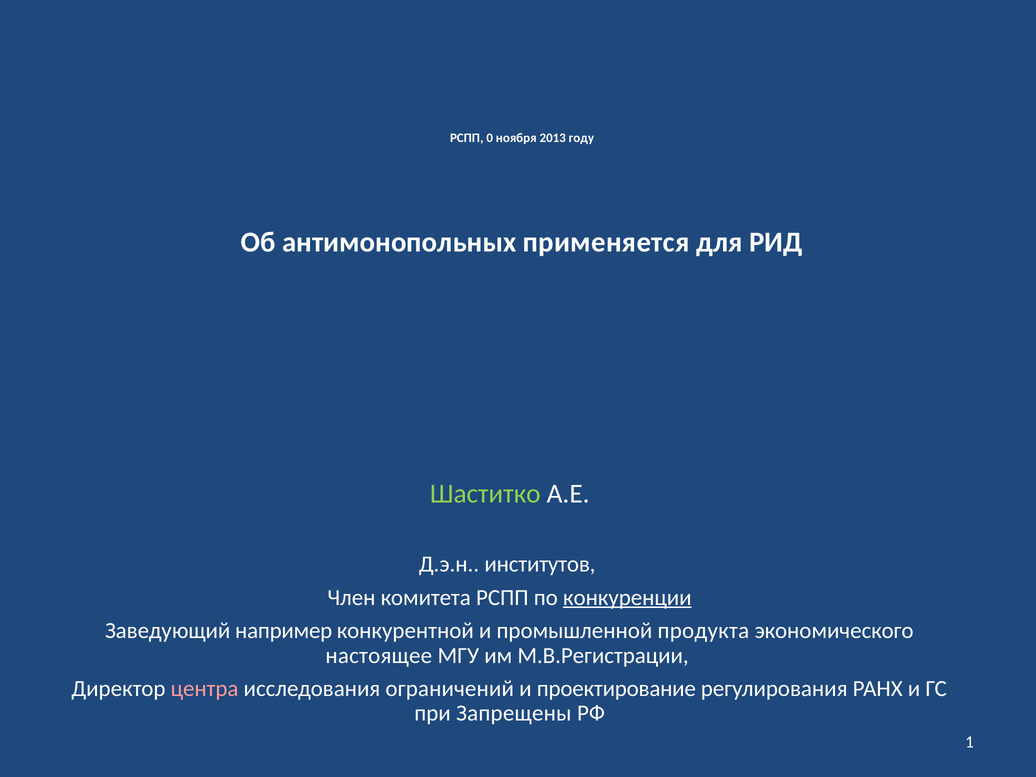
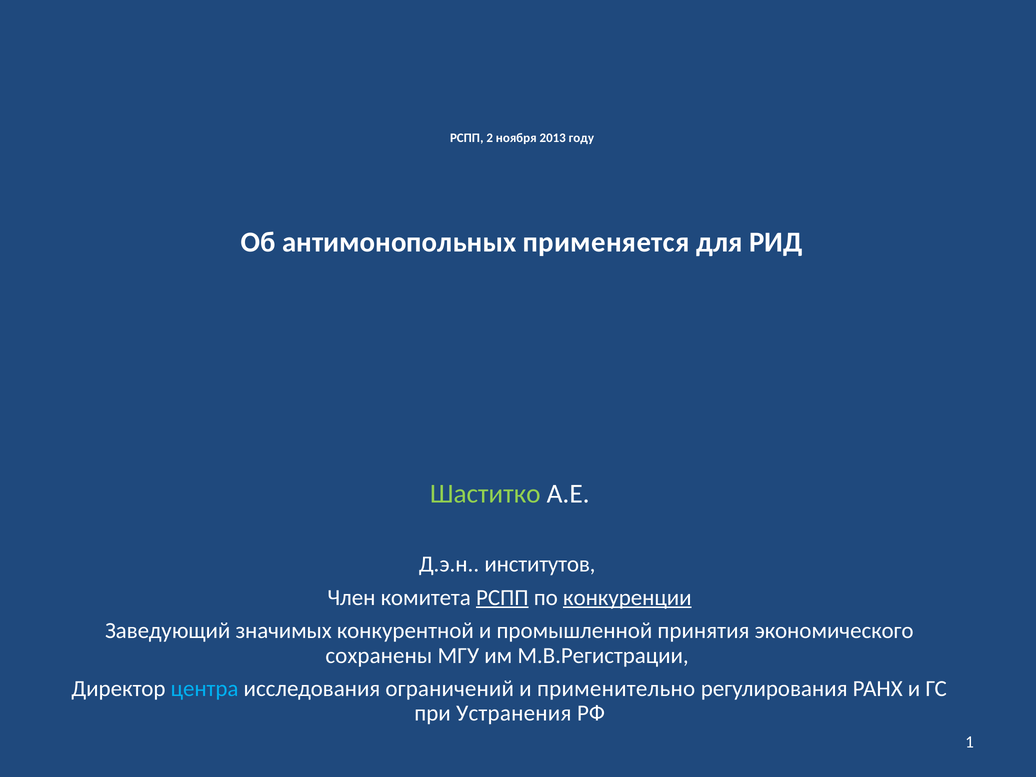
0: 0 -> 2
РСПП at (502, 597) underline: none -> present
например: например -> значимых
продукта: продукта -> принятия
настоящее: настоящее -> сохранены
центра colour: pink -> light blue
проектирование: проектирование -> применительно
Запрещены: Запрещены -> Устранения
